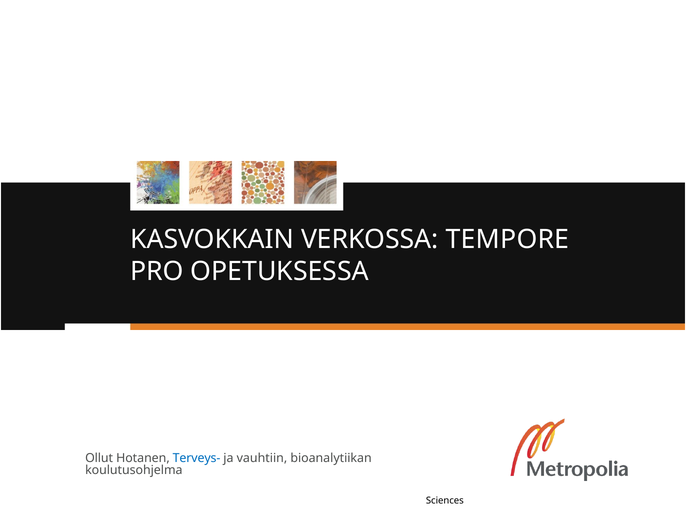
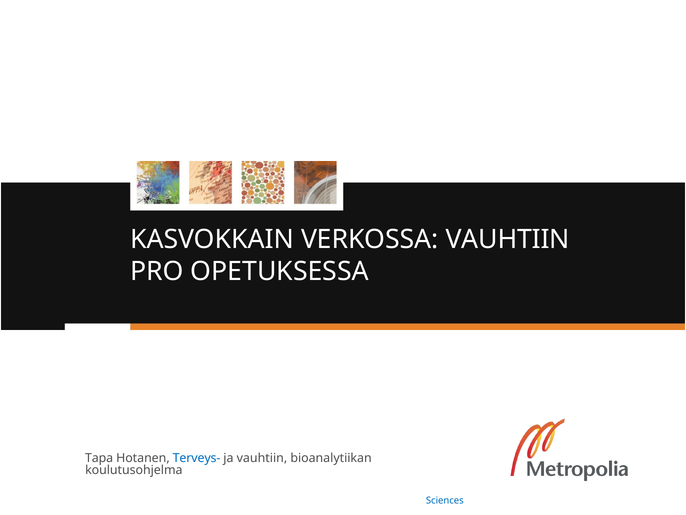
VERKOSSA TEMPORE: TEMPORE -> VAUHTIIN
Ollut: Ollut -> Tapa
Sciences colour: black -> blue
